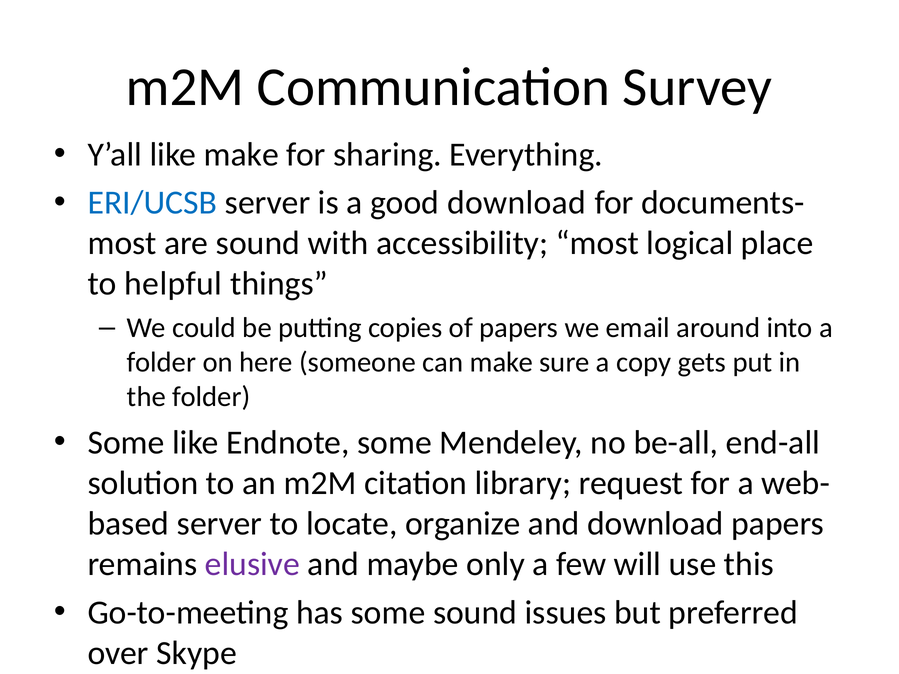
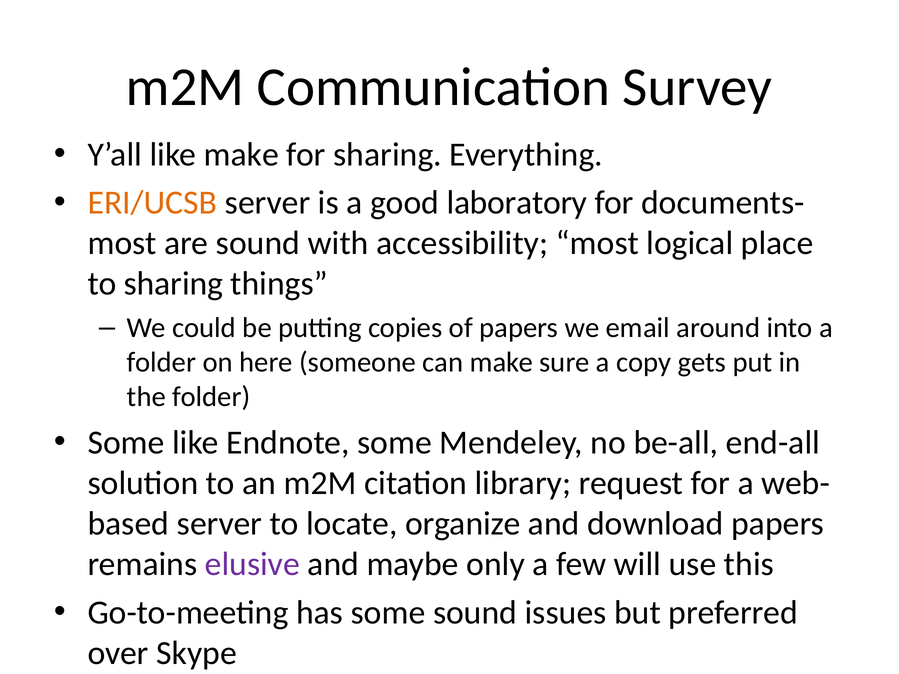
ERI/UCSB colour: blue -> orange
good download: download -> laboratory
to helpful: helpful -> sharing
